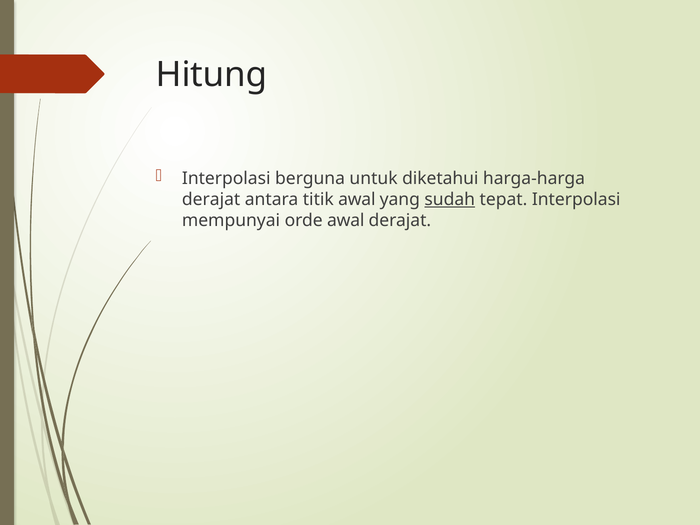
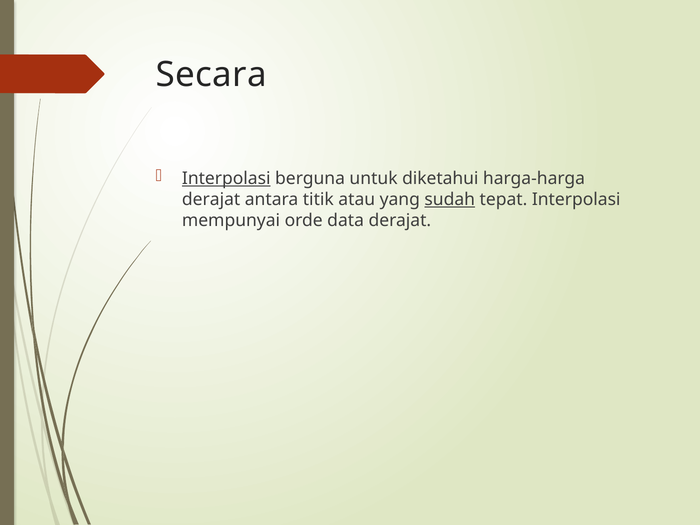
Hitung: Hitung -> Secara
Interpolasi at (226, 179) underline: none -> present
titik awal: awal -> atau
orde awal: awal -> data
